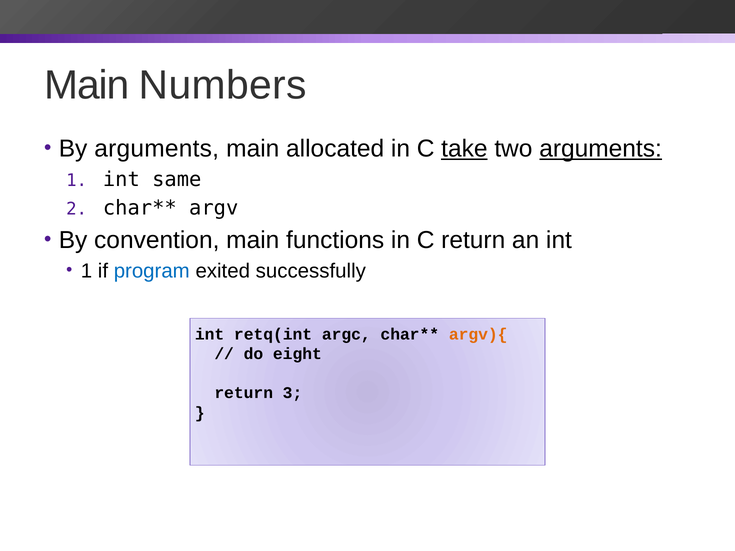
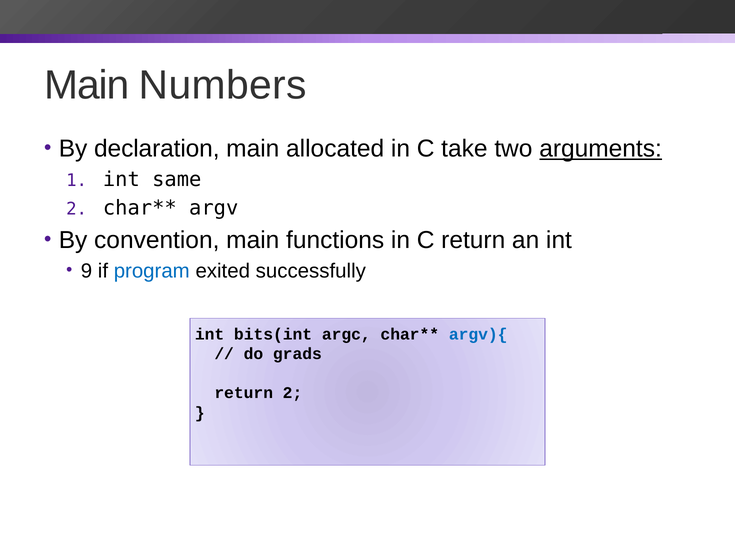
By arguments: arguments -> declaration
take underline: present -> none
1 at (87, 271): 1 -> 9
retq(int: retq(int -> bits(int
argv){ colour: orange -> blue
eight: eight -> grads
return 3: 3 -> 2
